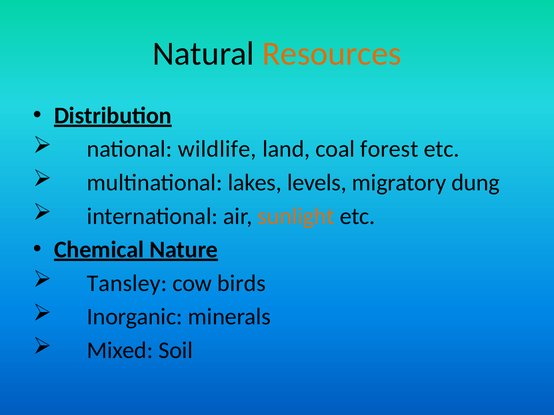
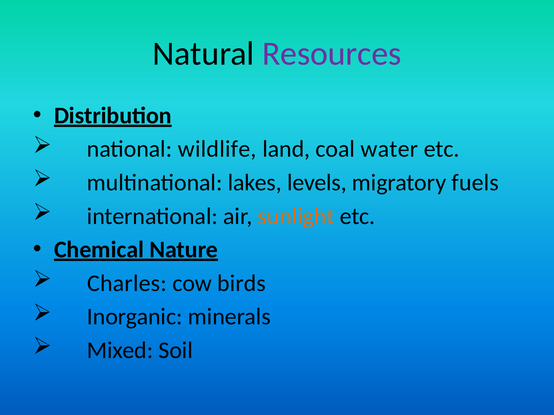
Resources colour: orange -> purple
forest: forest -> water
dung: dung -> fuels
Tansley: Tansley -> Charles
